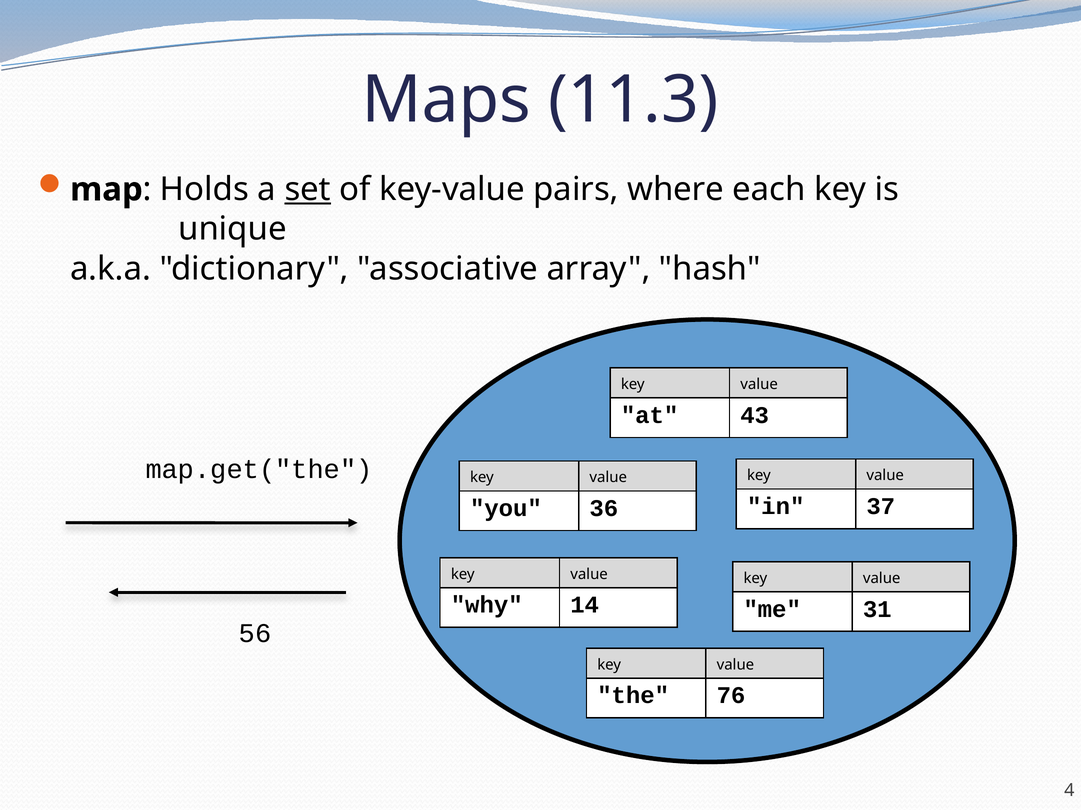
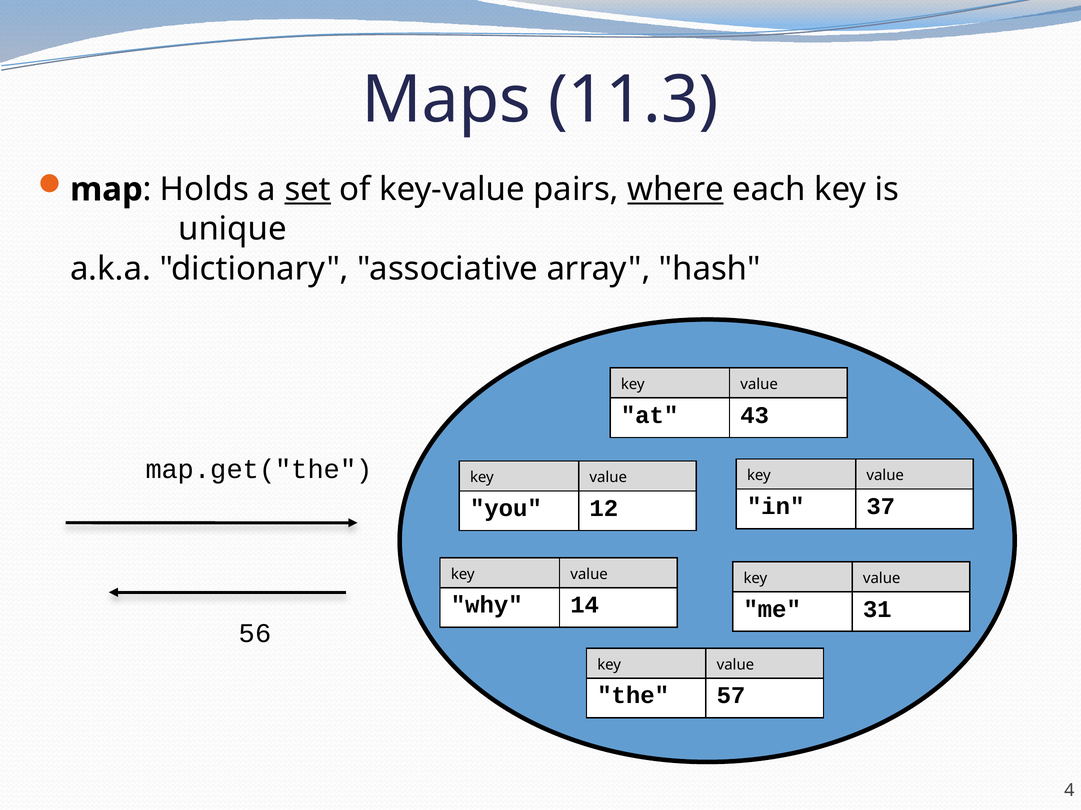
where underline: none -> present
36: 36 -> 12
76: 76 -> 57
